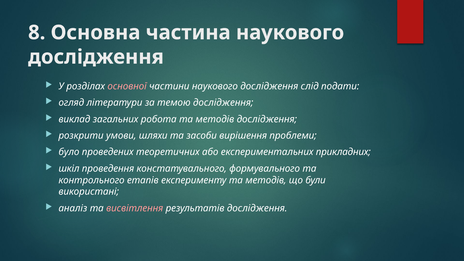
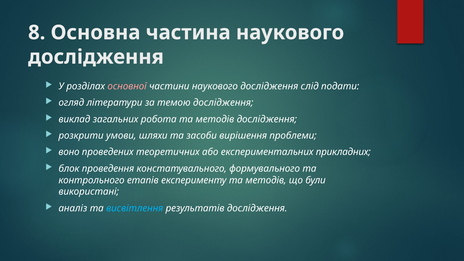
було: було -> воно
шкіл: шкіл -> блок
висвітлення colour: pink -> light blue
